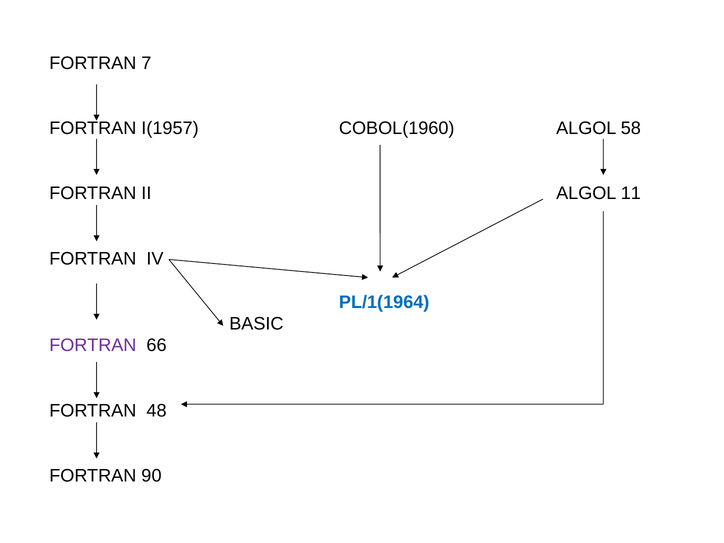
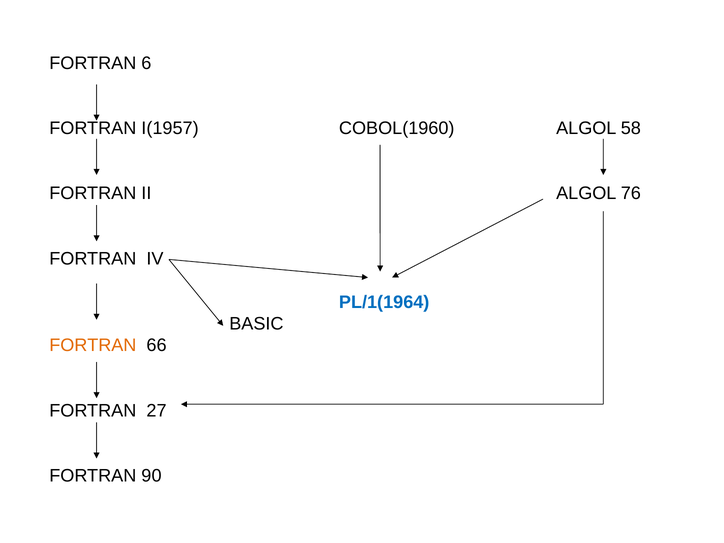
7: 7 -> 6
11: 11 -> 76
FORTRAN at (93, 345) colour: purple -> orange
48: 48 -> 27
